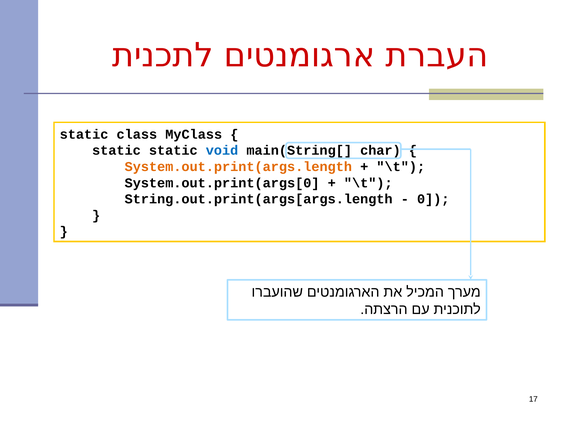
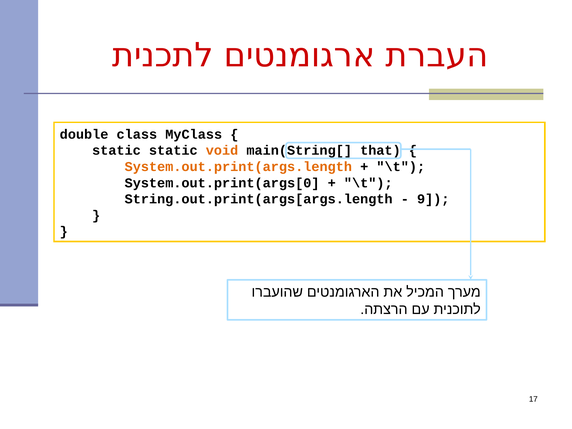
static at (84, 134): static -> double
void colour: blue -> orange
char: char -> that
0: 0 -> 9
